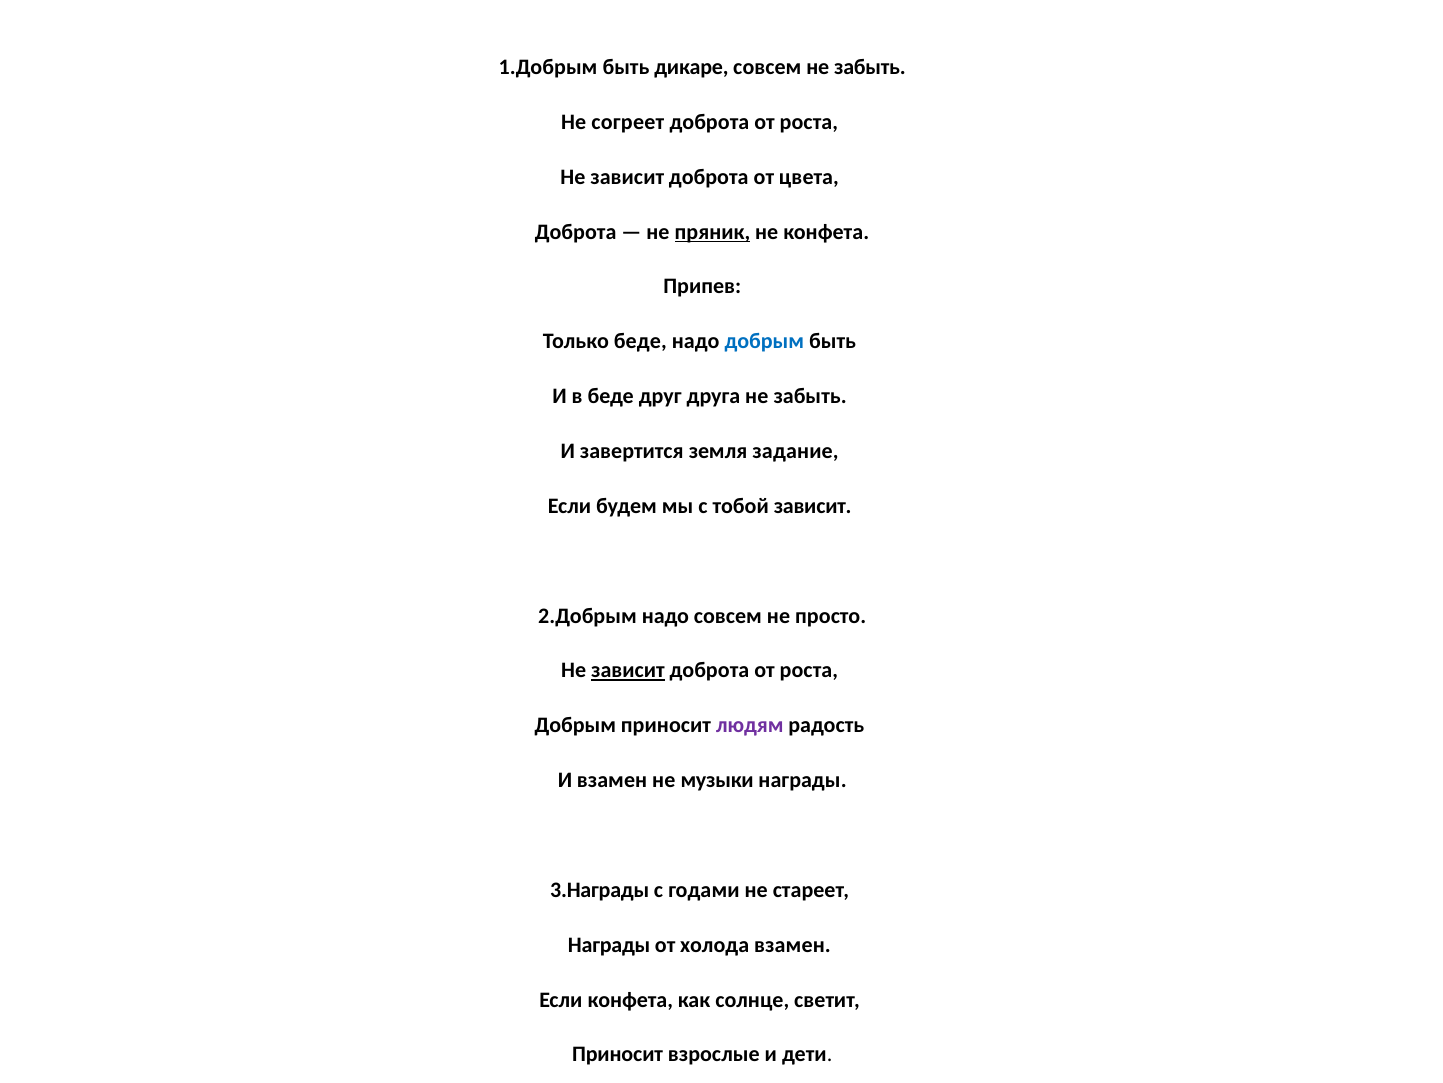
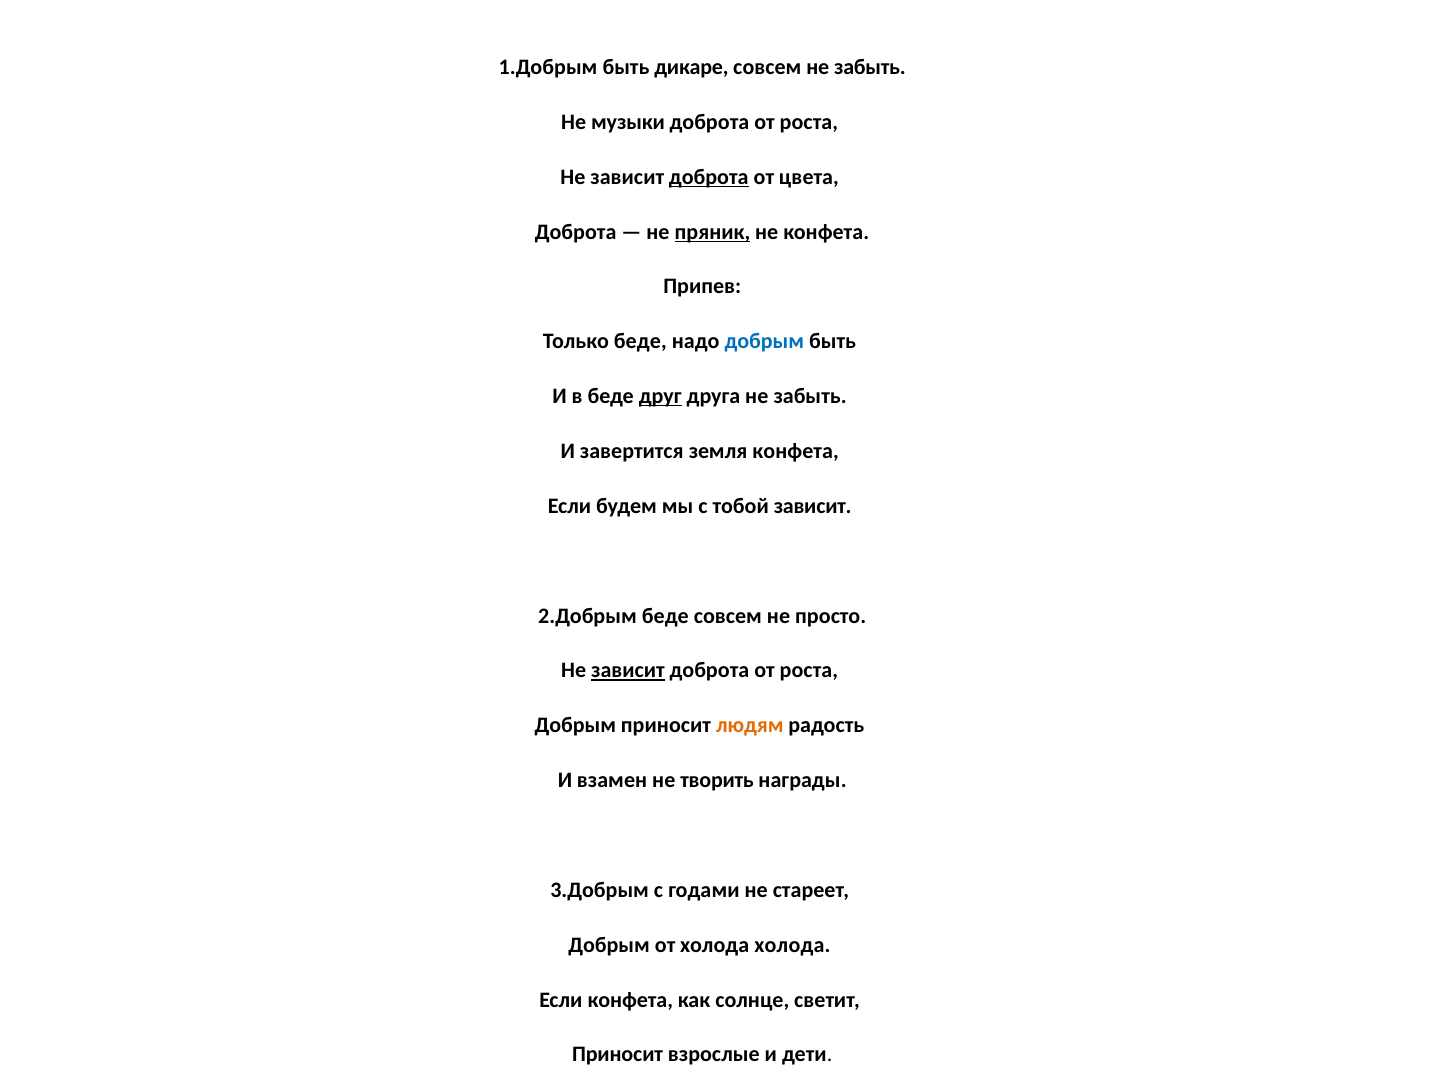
согреет: согреет -> музыки
доброта at (709, 177) underline: none -> present
друг underline: none -> present
земля задание: задание -> конфета
2.Добрым надо: надо -> беде
людям colour: purple -> orange
музыки: музыки -> творить
3.Награды: 3.Награды -> 3.Добрым
Награды at (609, 944): Награды -> Добрым
холода взамен: взамен -> холода
